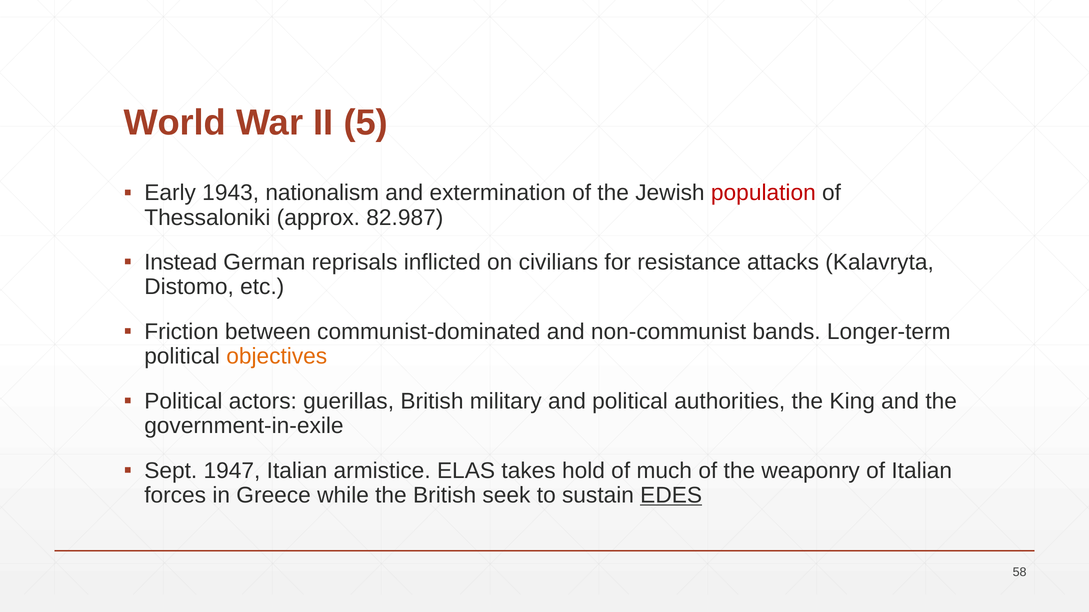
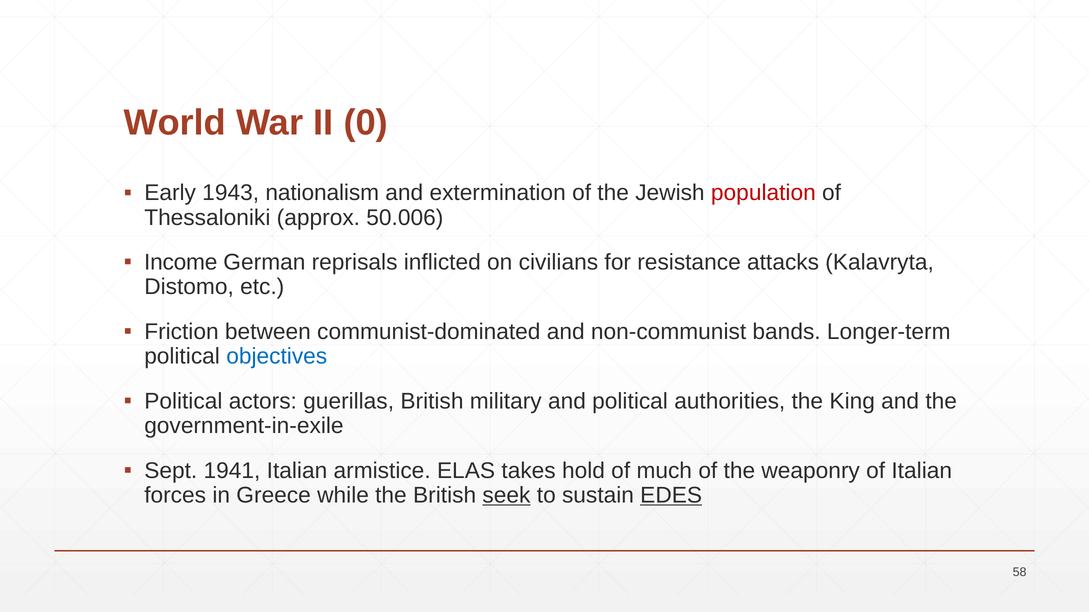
5: 5 -> 0
82.987: 82.987 -> 50.006
Instead: Instead -> Income
objectives colour: orange -> blue
1947: 1947 -> 1941
seek underline: none -> present
